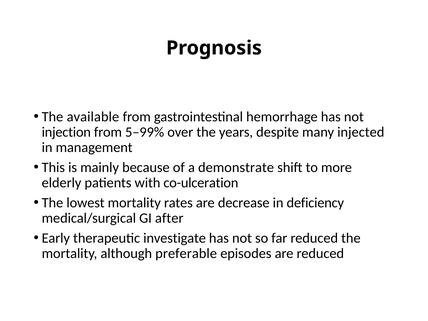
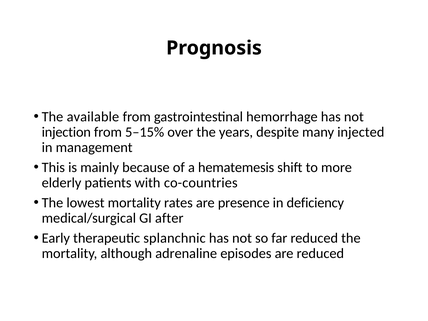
5–99%: 5–99% -> 5–15%
demonstrate: demonstrate -> hematemesis
co-ulceration: co-ulceration -> co-countries
decrease: decrease -> presence
investigate: investigate -> splanchnic
preferable: preferable -> adrenaline
